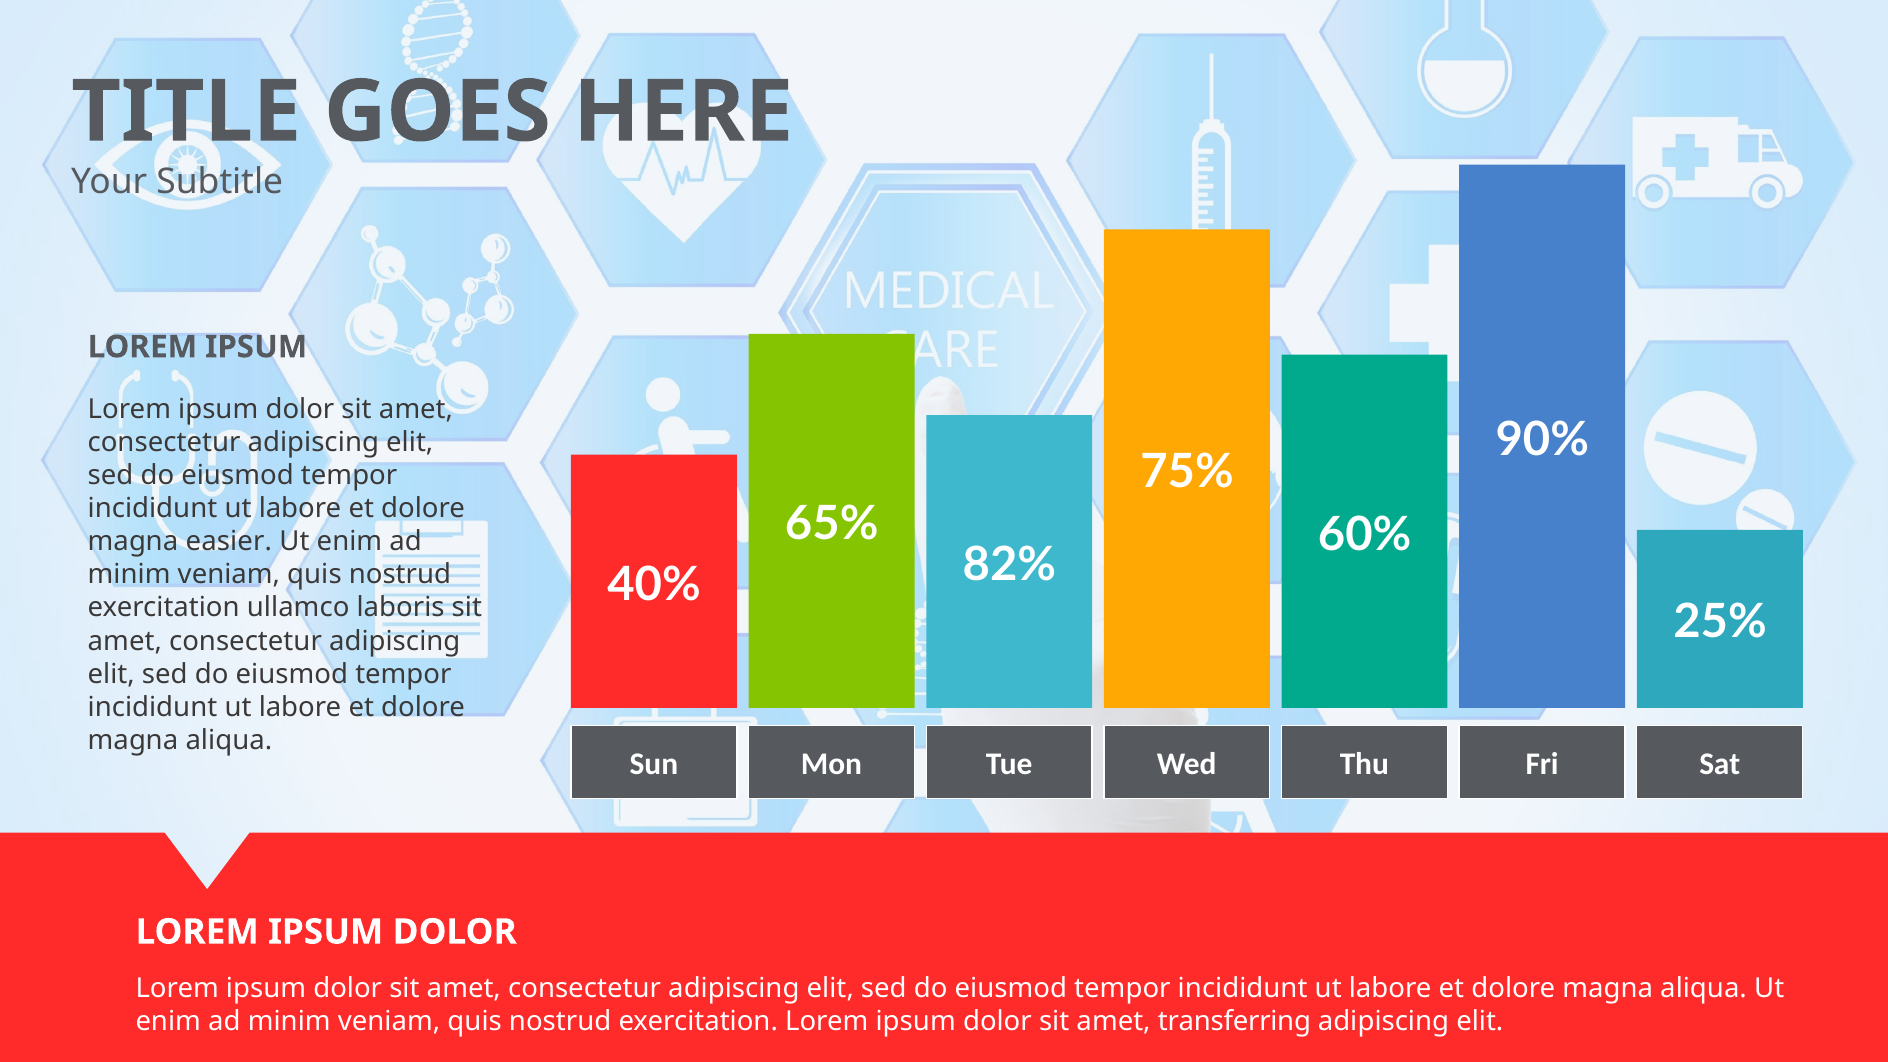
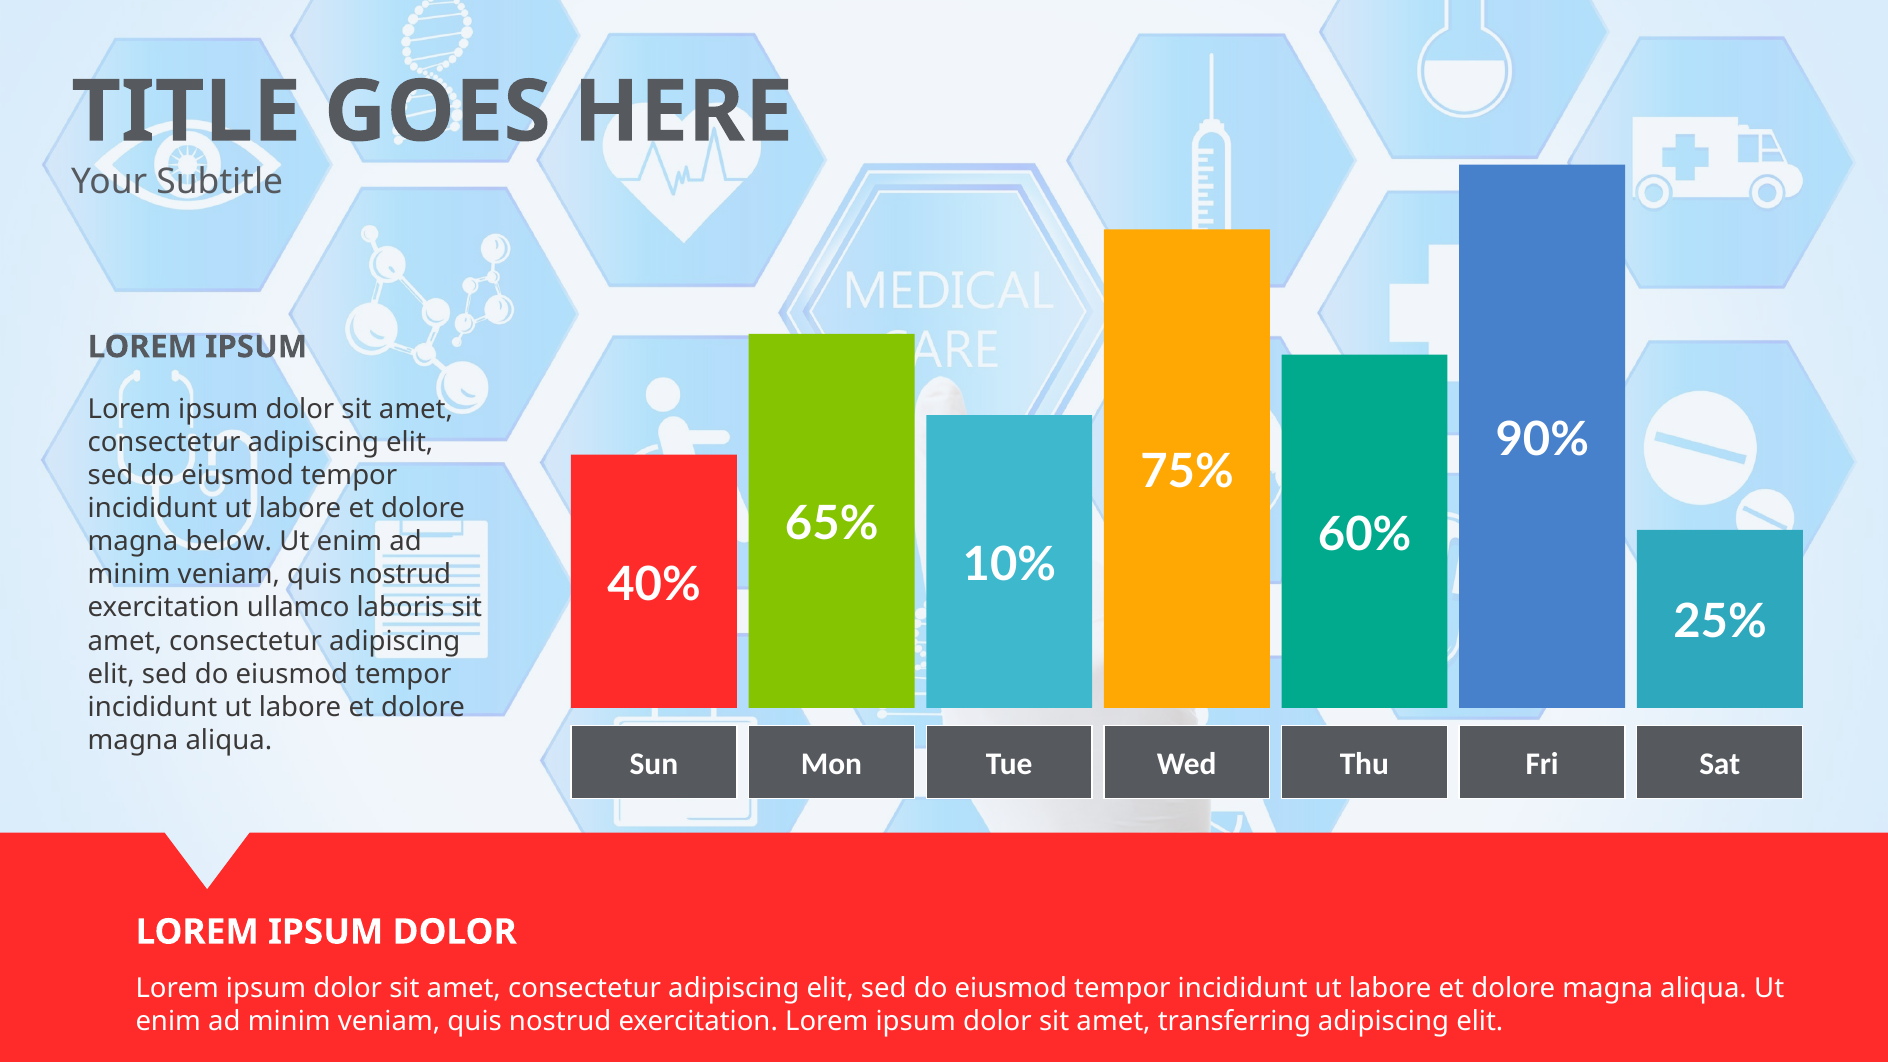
easier: easier -> below
82%: 82% -> 10%
